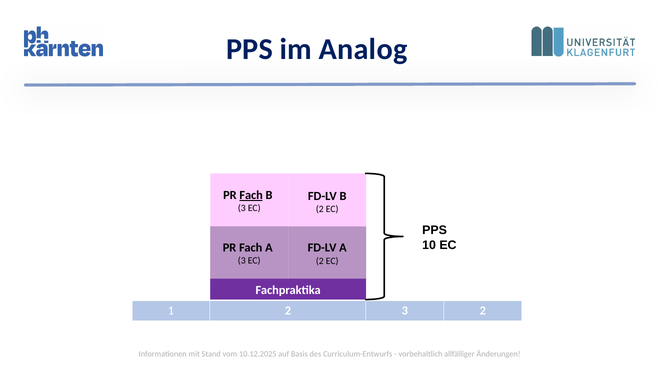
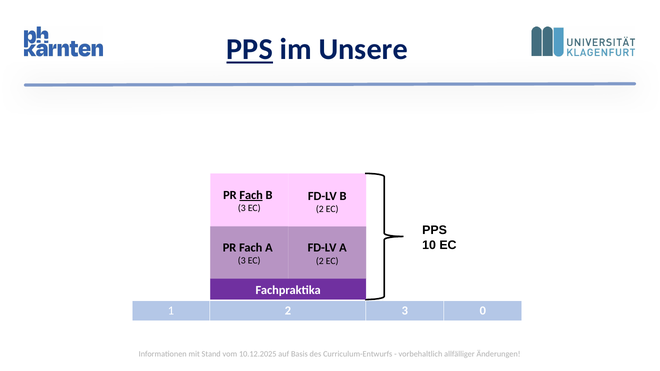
PPS at (250, 50) underline: none -> present
Analog: Analog -> Unsere
3 2: 2 -> 0
